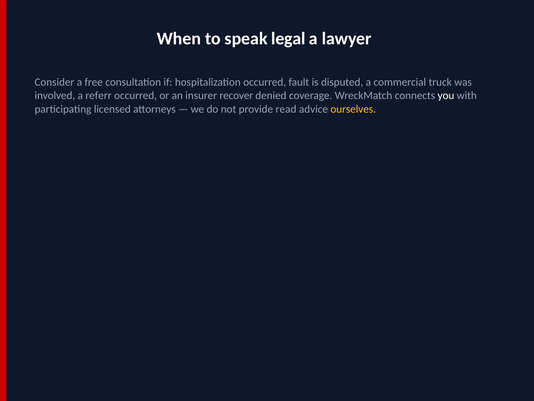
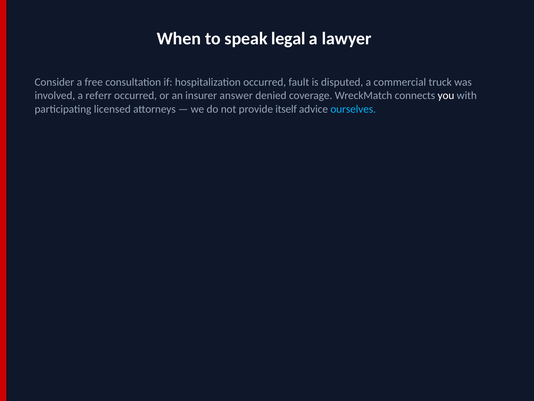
recover: recover -> answer
read: read -> itself
ourselves colour: yellow -> light blue
